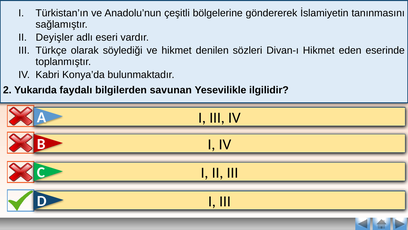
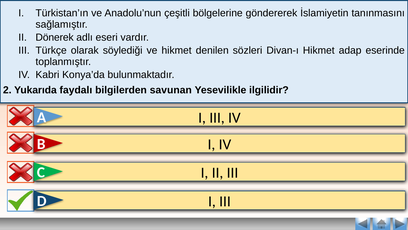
Deyişler: Deyişler -> Dönerek
eden: eden -> adap
